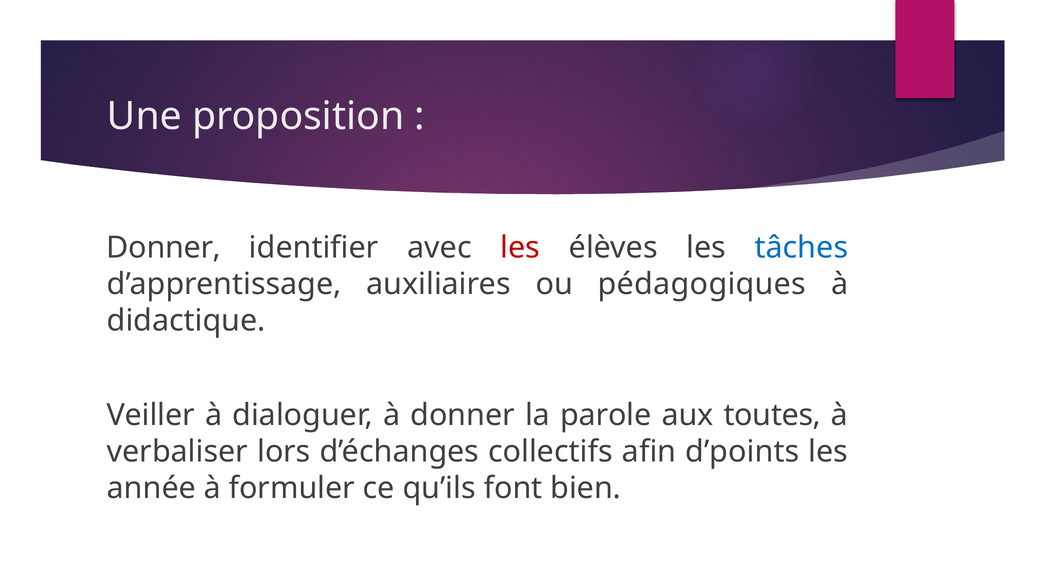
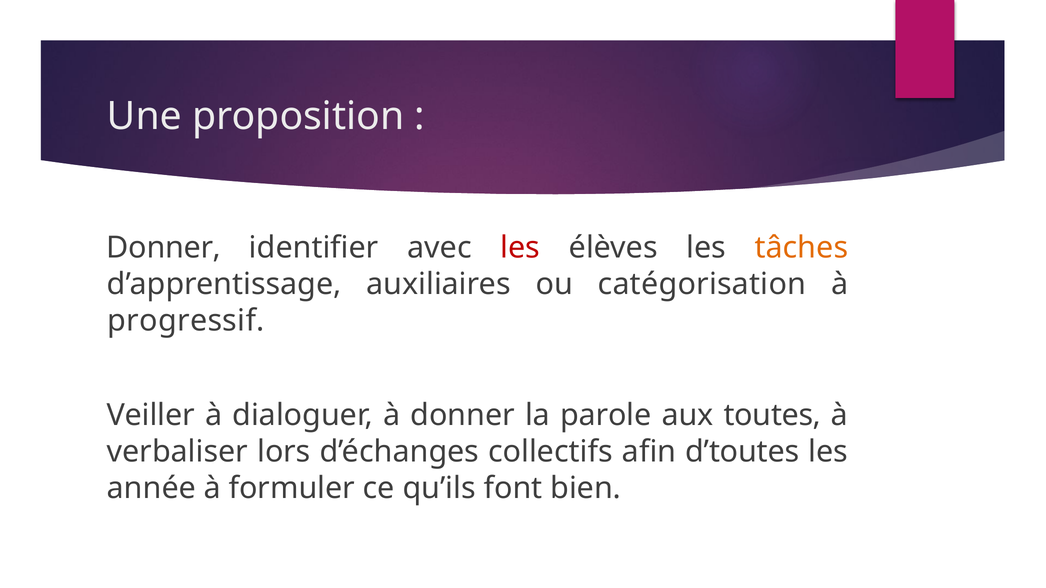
tâches colour: blue -> orange
pédagogiques: pédagogiques -> catégorisation
didactique: didactique -> progressif
d’points: d’points -> d’toutes
